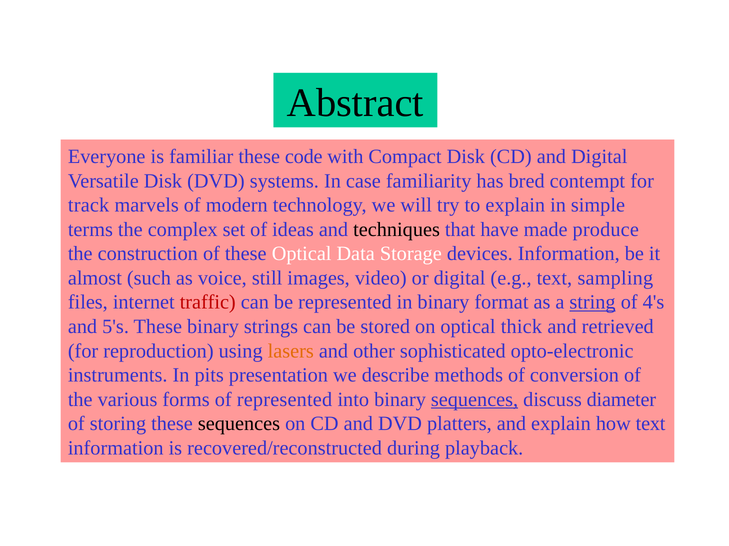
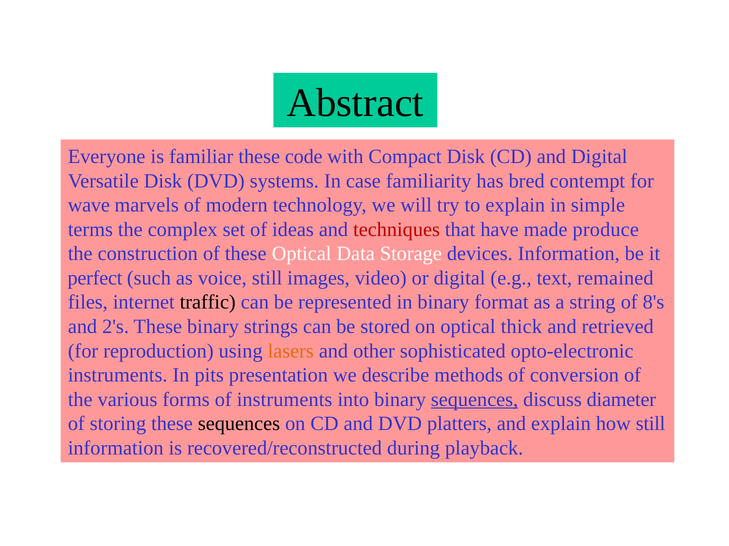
track: track -> wave
techniques colour: black -> red
almost: almost -> perfect
sampling: sampling -> remained
traffic colour: red -> black
string underline: present -> none
4's: 4's -> 8's
5's: 5's -> 2's
of represented: represented -> instruments
how text: text -> still
